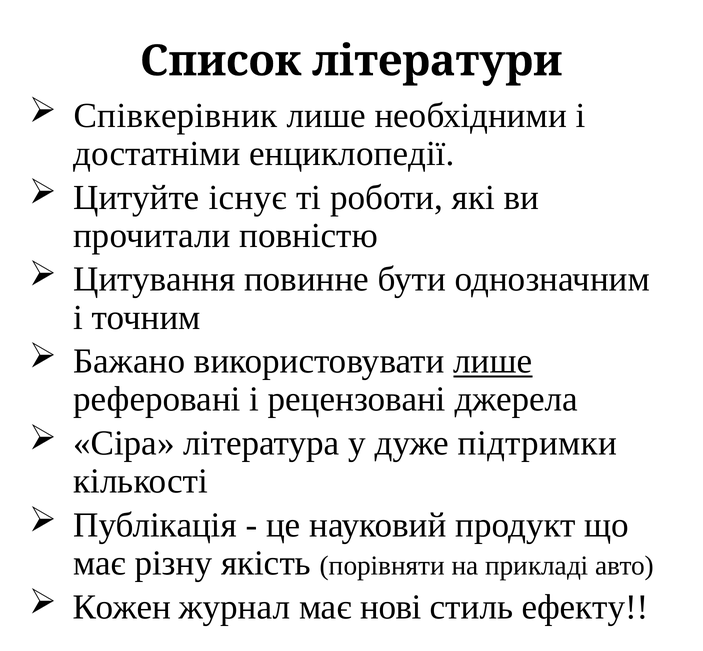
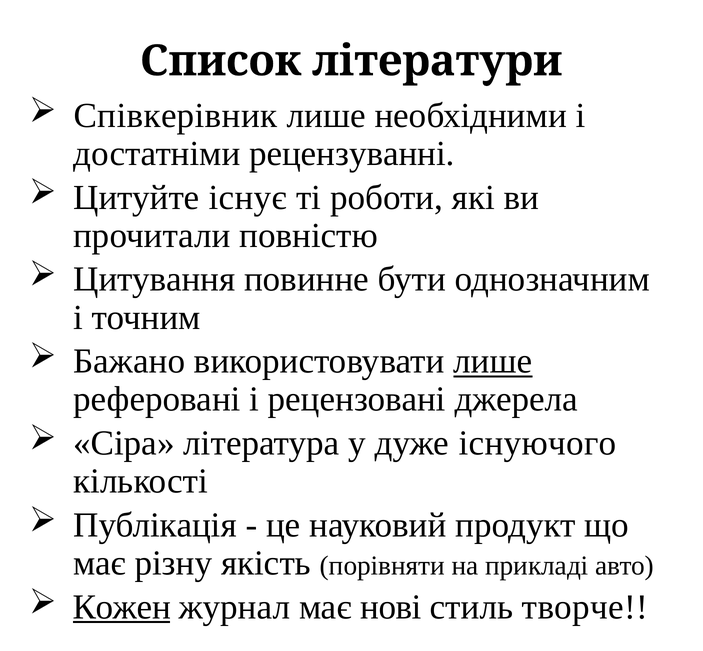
енциклопедії: енциклопедії -> рецензуванні
підтримки: підтримки -> існуючого
Кожен underline: none -> present
ефекту: ефекту -> творче
